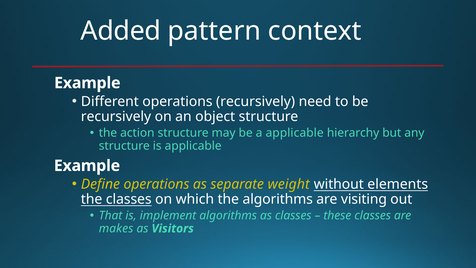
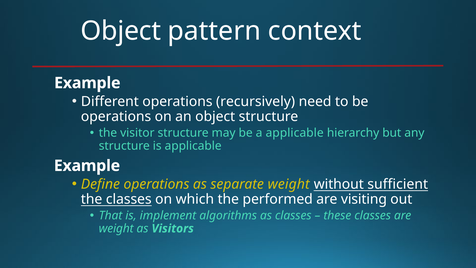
Added at (121, 31): Added -> Object
recursively at (116, 116): recursively -> operations
action: action -> visitor
elements: elements -> sufficient
the algorithms: algorithms -> performed
makes at (116, 228): makes -> weight
